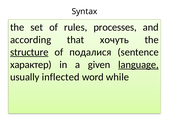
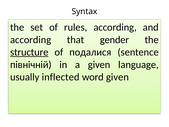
rules processes: processes -> according
хочуть: хочуть -> gender
характер: характер -> північній
language underline: present -> none
word while: while -> given
